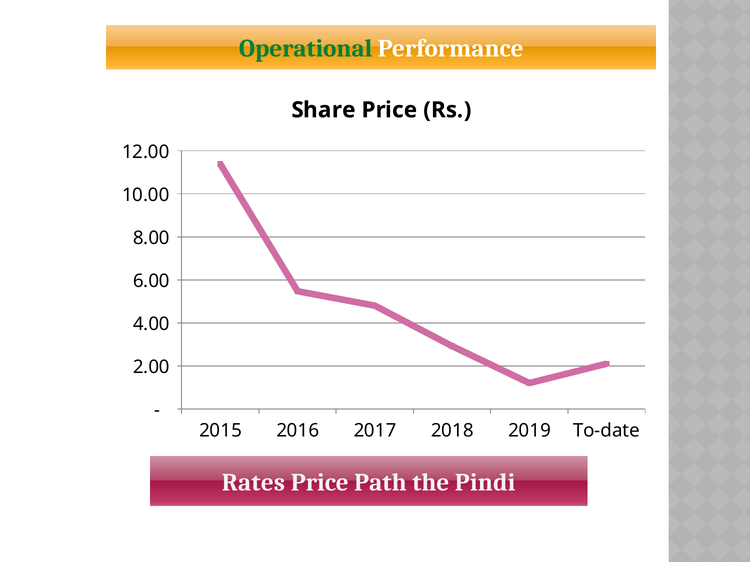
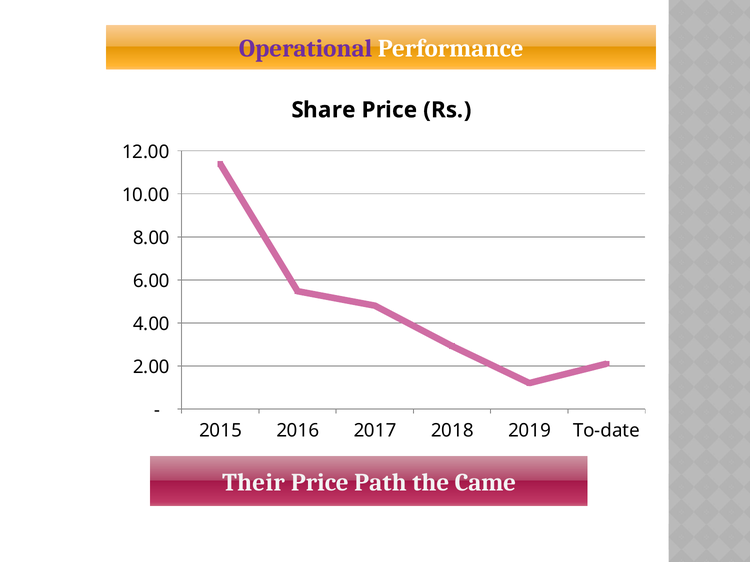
Operational colour: green -> purple
Rates: Rates -> Their
Pindi: Pindi -> Came
